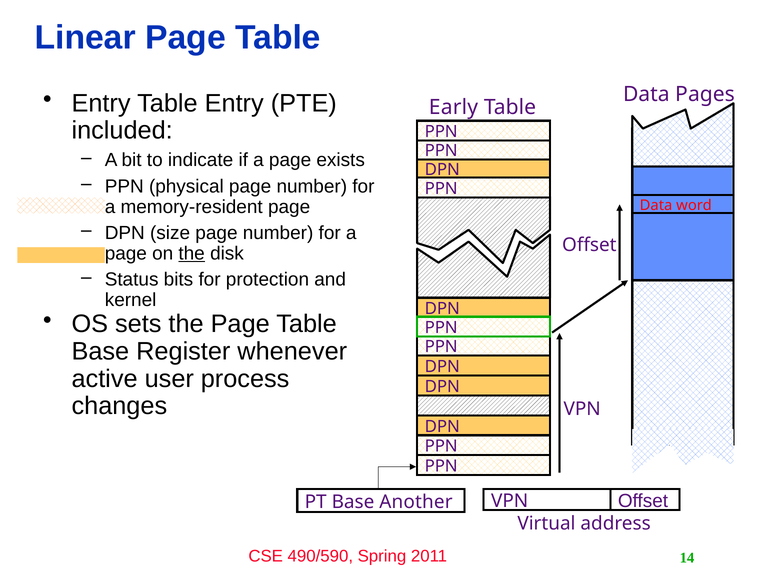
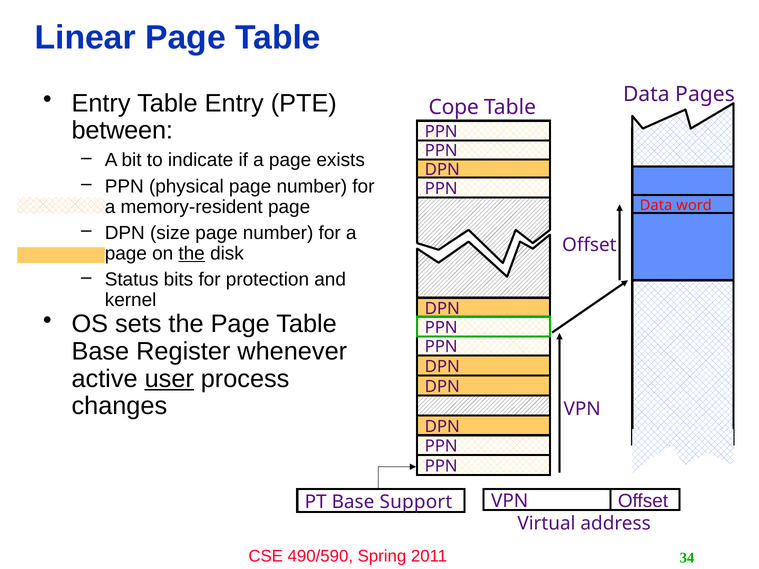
Early: Early -> Cope
included: included -> between
user underline: none -> present
Another: Another -> Support
14: 14 -> 34
